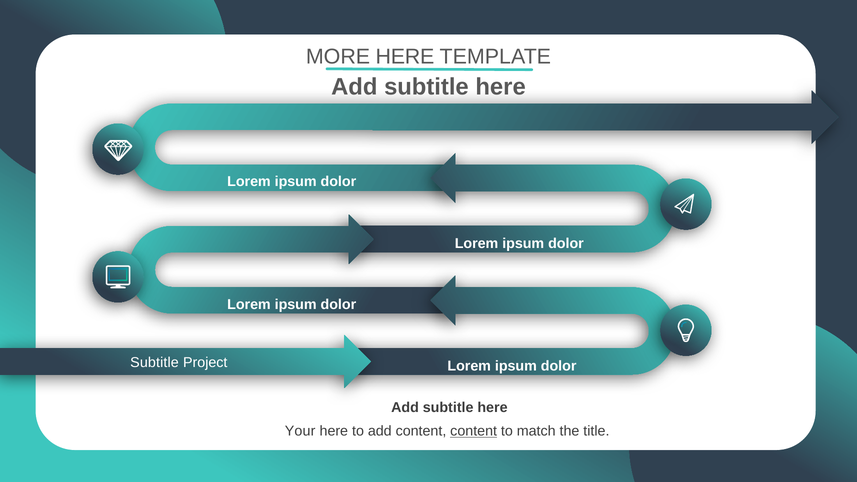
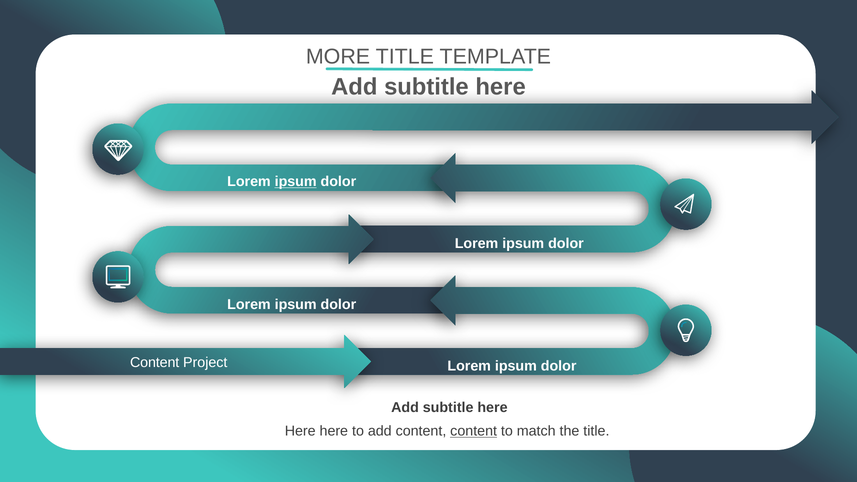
MORE HERE: HERE -> TITLE
ipsum at (296, 182) underline: none -> present
Subtitle at (155, 362): Subtitle -> Content
Your at (300, 431): Your -> Here
